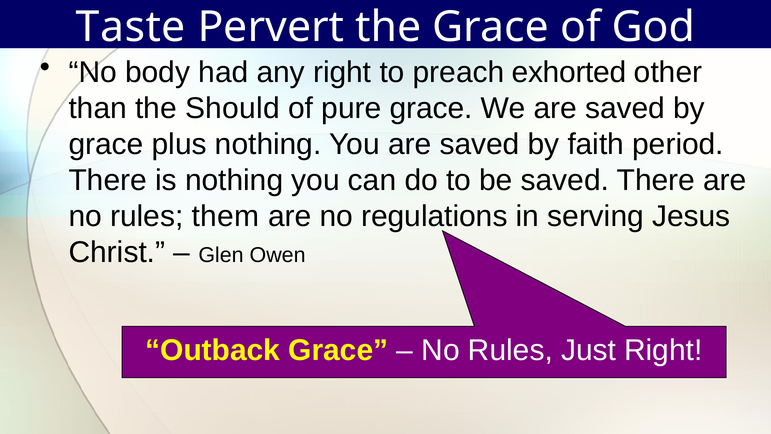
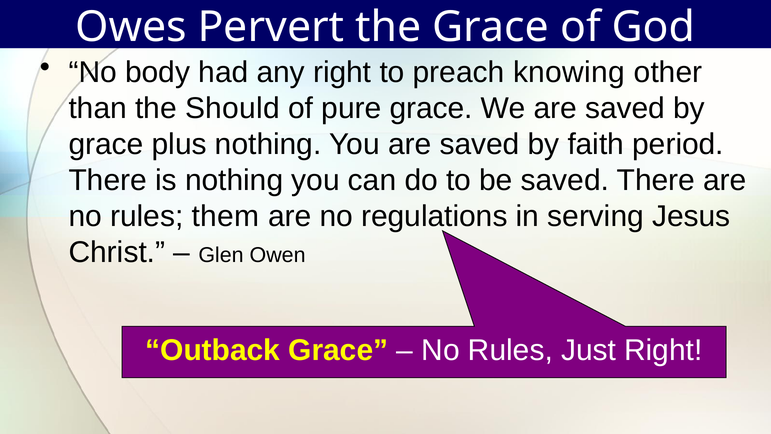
Taste: Taste -> Owes
exhorted: exhorted -> knowing
